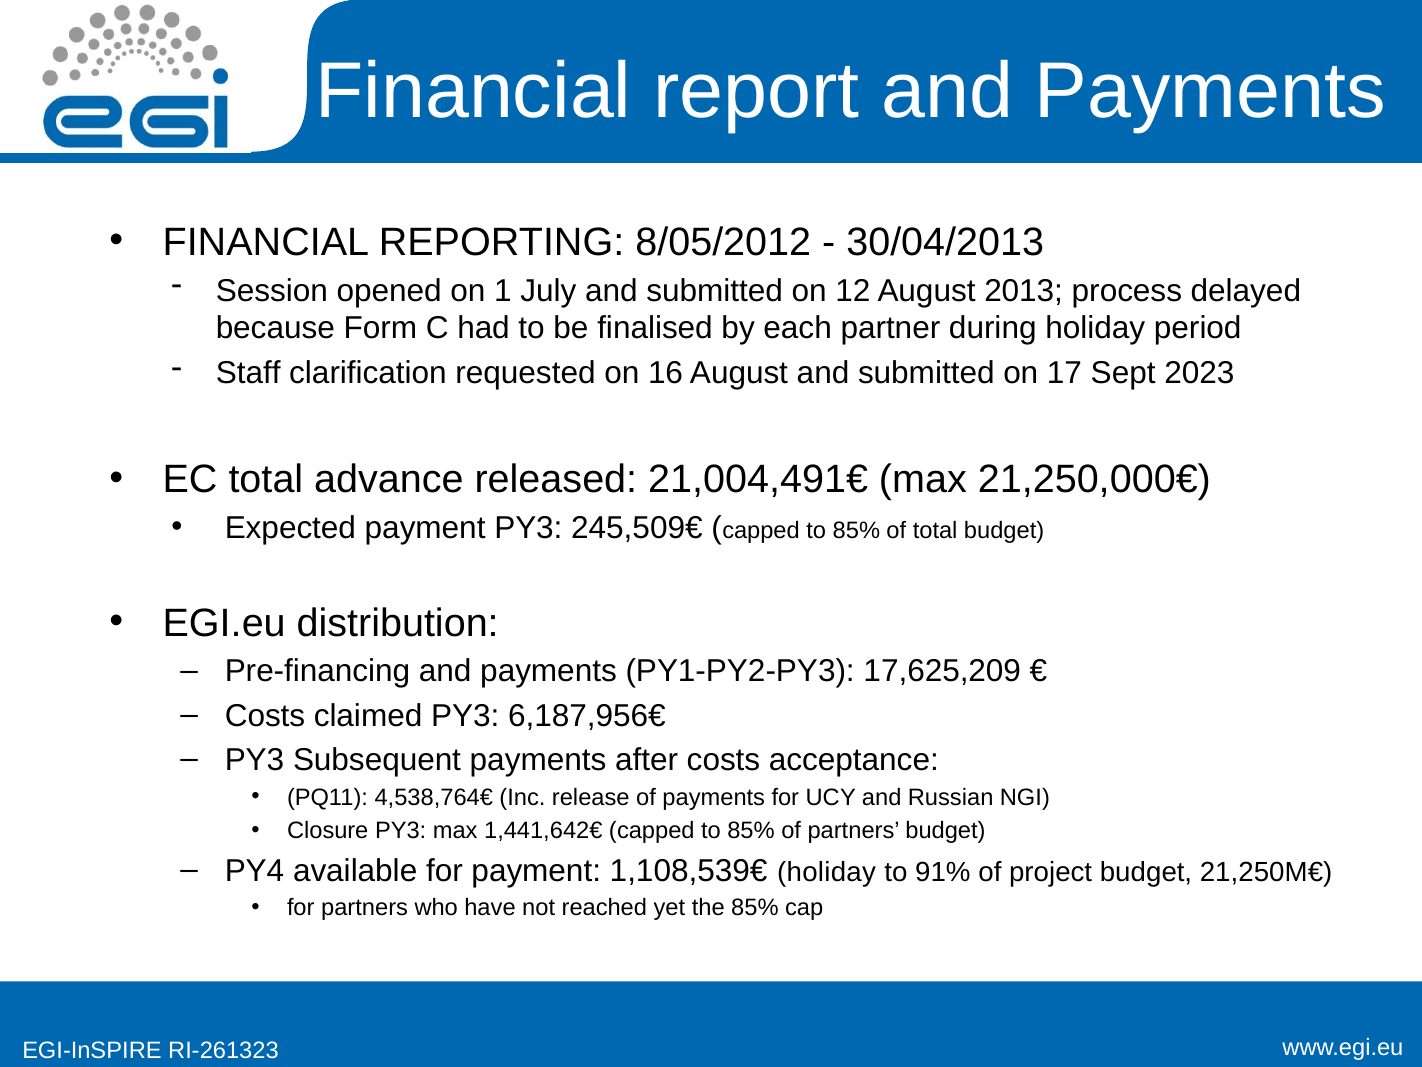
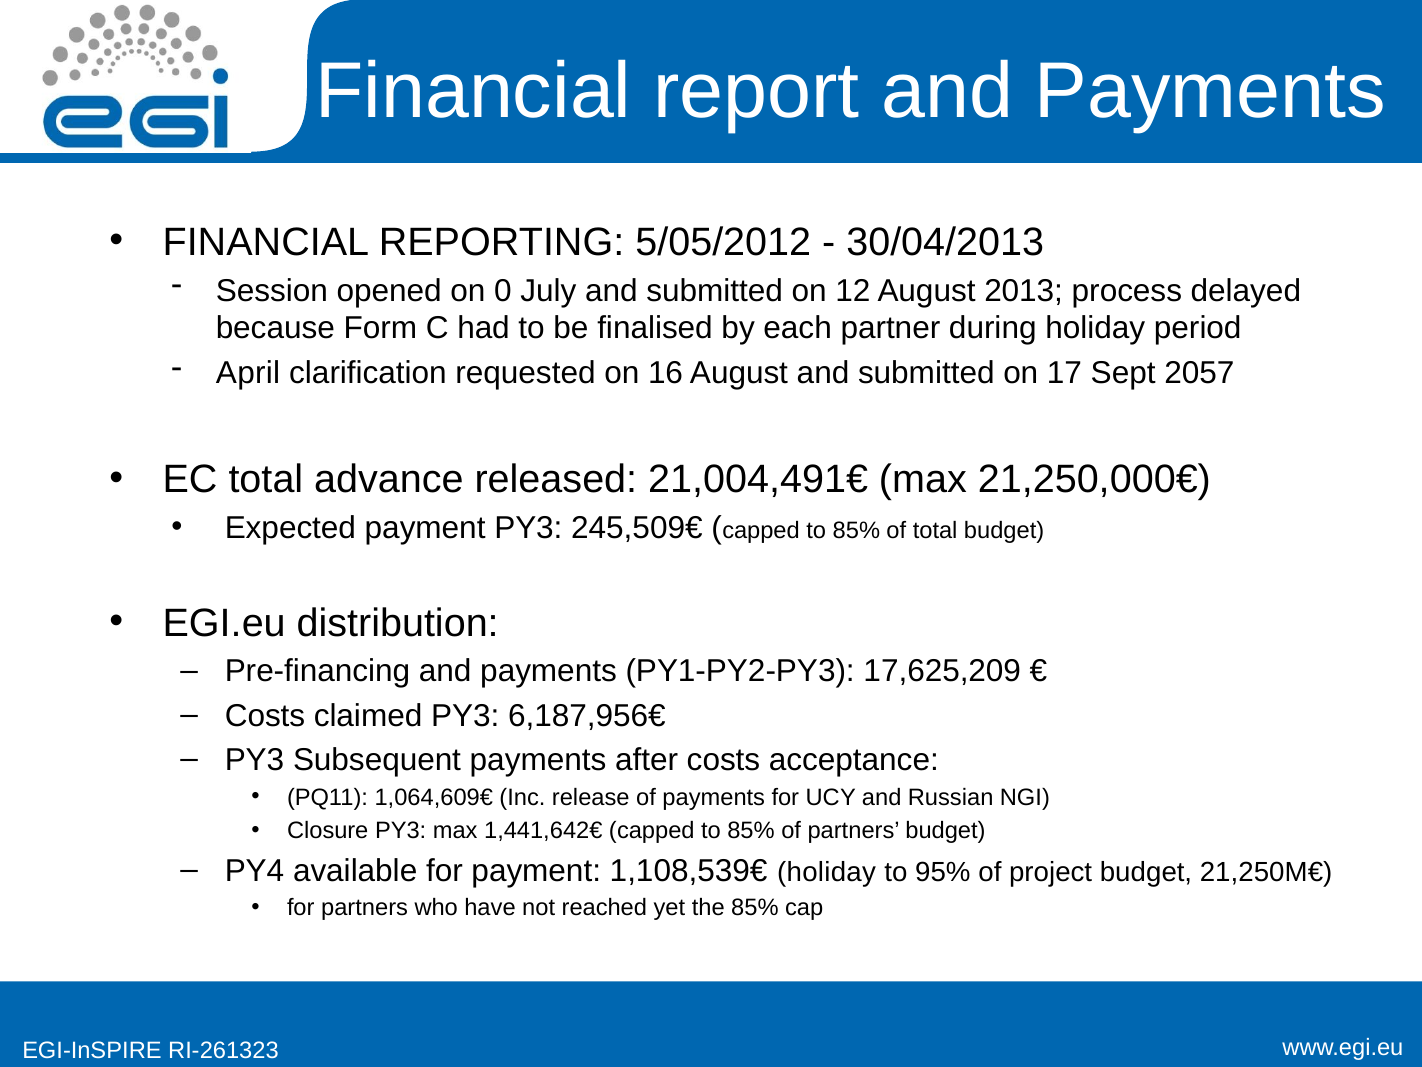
8/05/2012: 8/05/2012 -> 5/05/2012
1: 1 -> 0
Staff: Staff -> April
2023: 2023 -> 2057
4,538,764€: 4,538,764€ -> 1,064,609€
91%: 91% -> 95%
